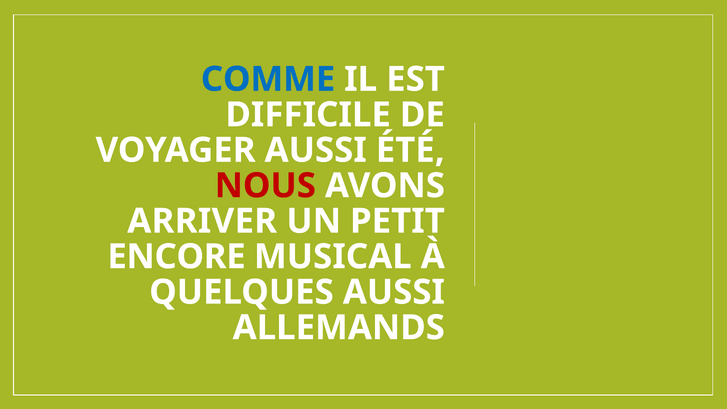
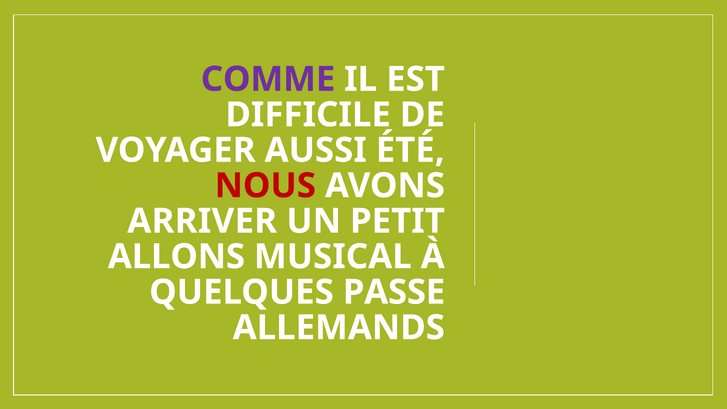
COMME colour: blue -> purple
ENCORE: ENCORE -> ALLONS
QUELQUES AUSSI: AUSSI -> PASSE
